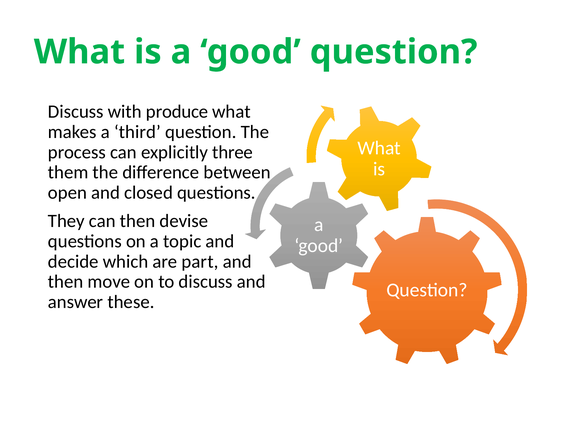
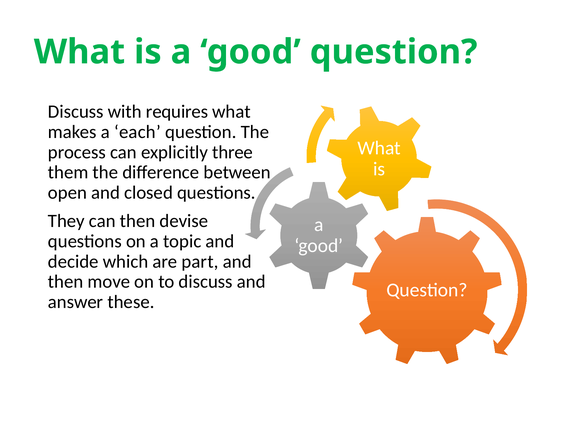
produce: produce -> requires
third: third -> each
